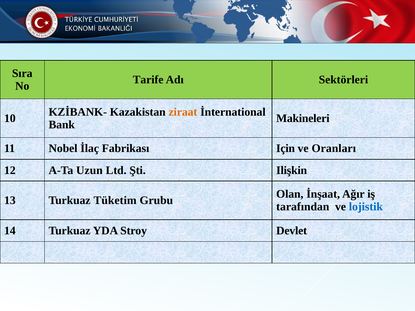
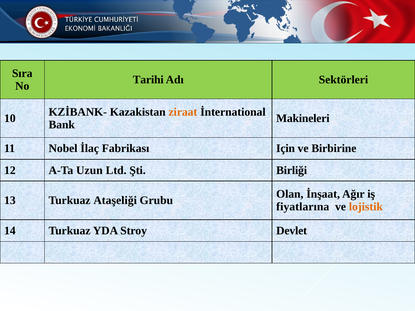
Tarife: Tarife -> Tarihi
Oranları: Oranları -> Birbirine
Ilişkin: Ilişkin -> Birliği
Tüketim: Tüketim -> Ataşeliği
tarafından: tarafından -> fiyatlarına
lojistik colour: blue -> orange
